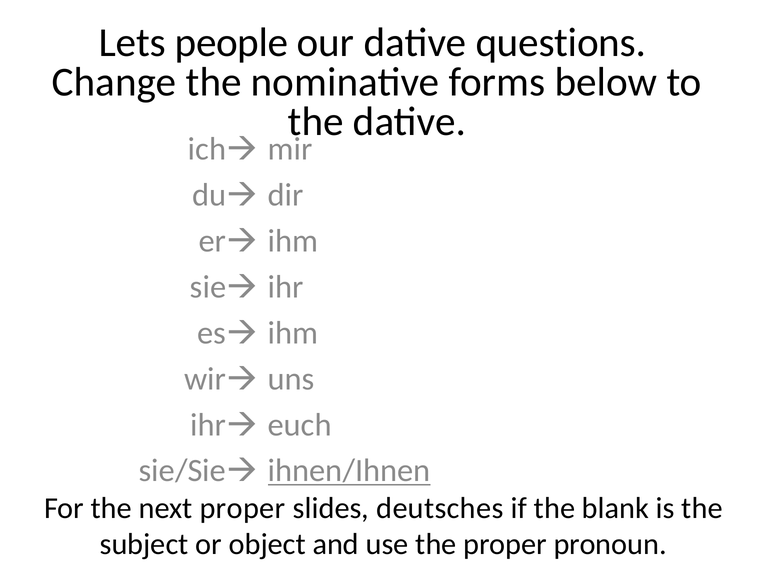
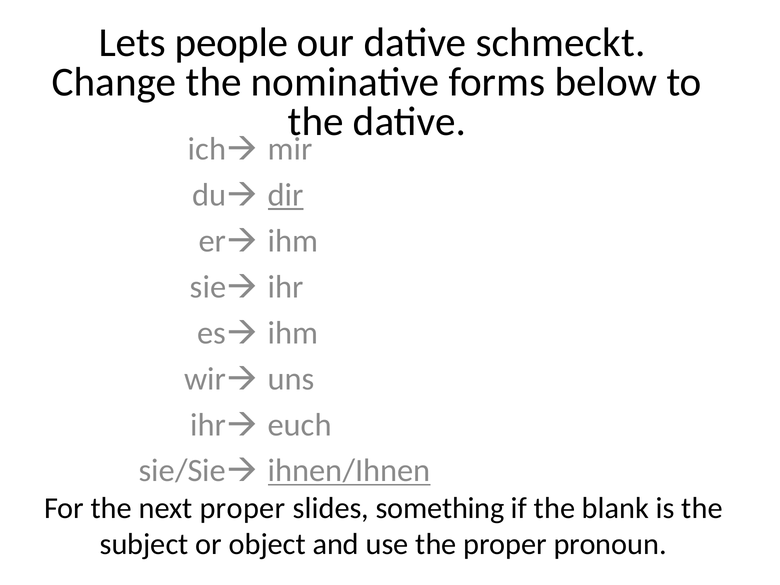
questions: questions -> schmeckt
dir underline: none -> present
deutsches: deutsches -> something
